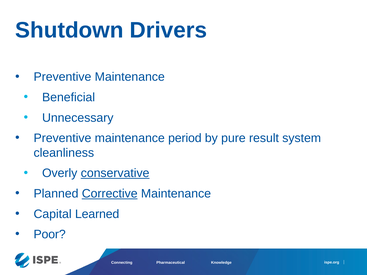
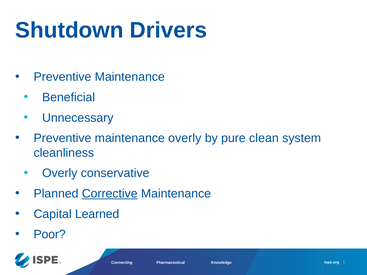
maintenance period: period -> overly
result: result -> clean
conservative underline: present -> none
